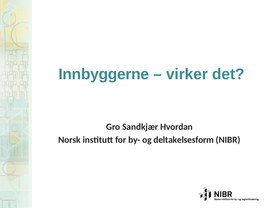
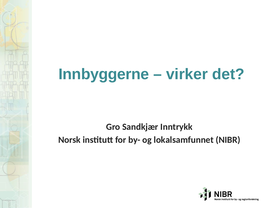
Hvordan: Hvordan -> Inntrykk
deltakelsesform: deltakelsesform -> lokalsamfunnet
